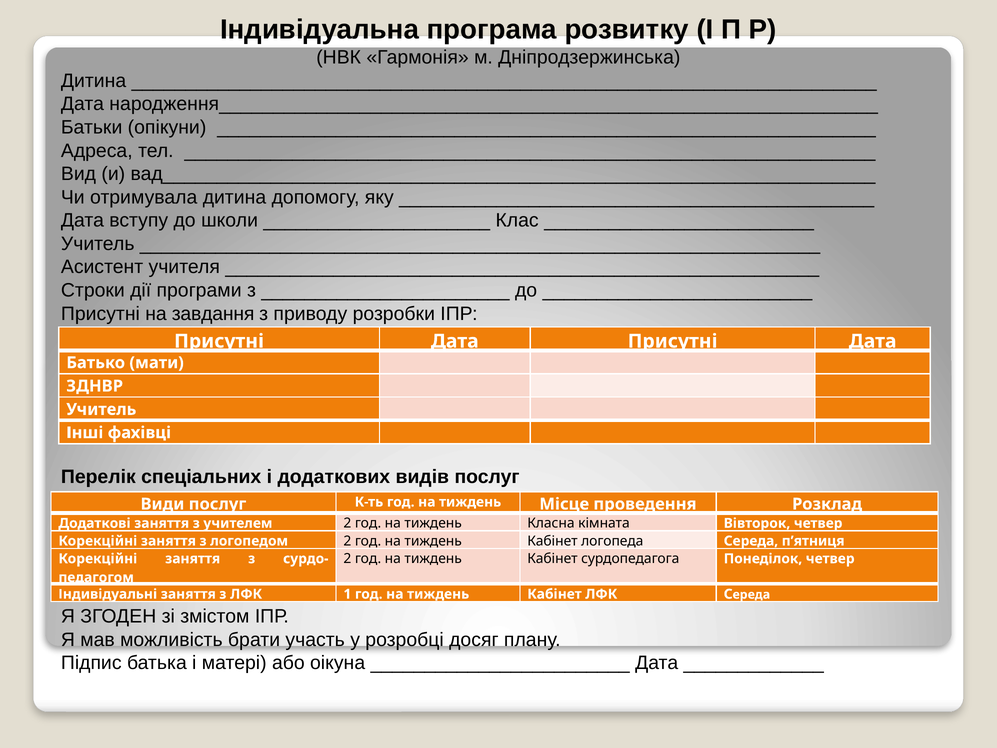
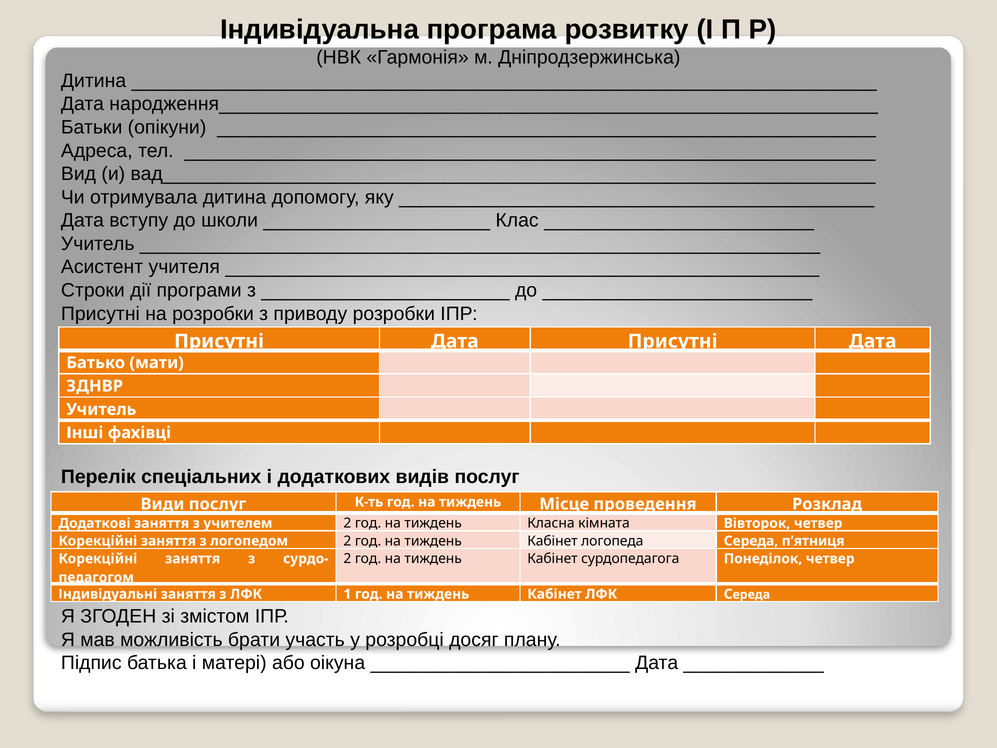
на завдання: завдання -> розробки
